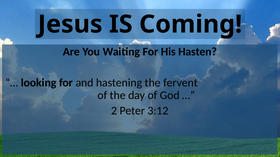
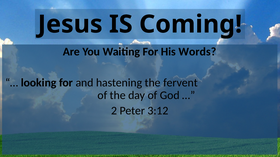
Hasten: Hasten -> Words
